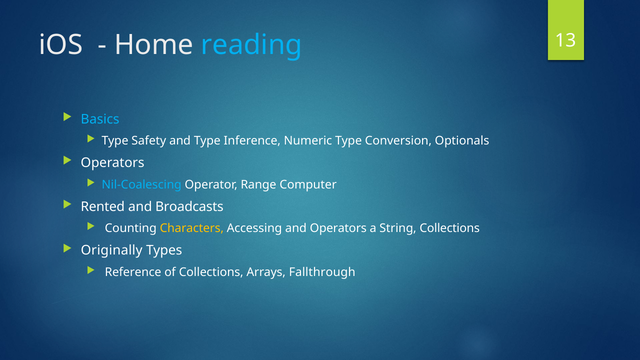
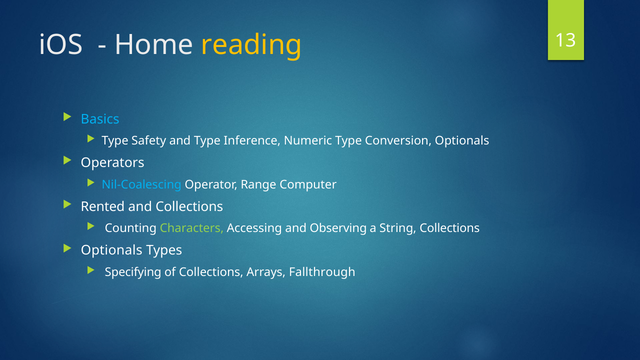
reading colour: light blue -> yellow
and Broadcasts: Broadcasts -> Collections
Characters colour: yellow -> light green
and Operators: Operators -> Observing
Originally at (112, 250): Originally -> Optionals
Reference: Reference -> Specifying
